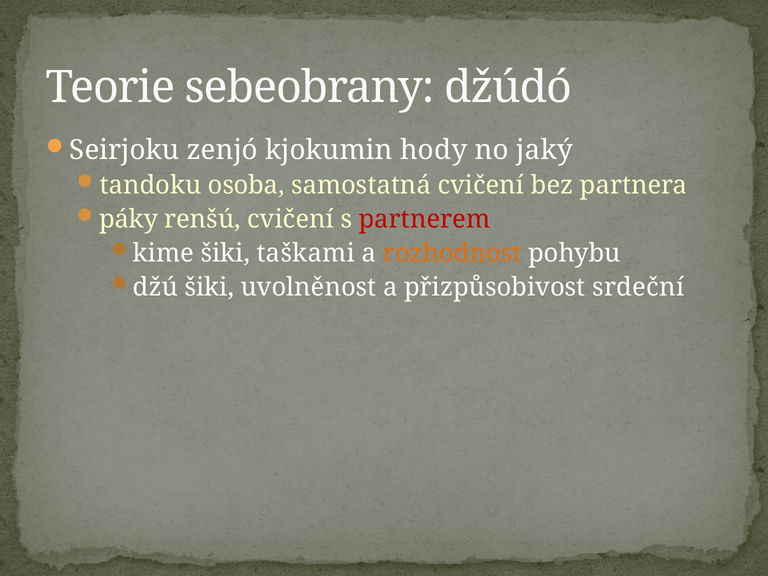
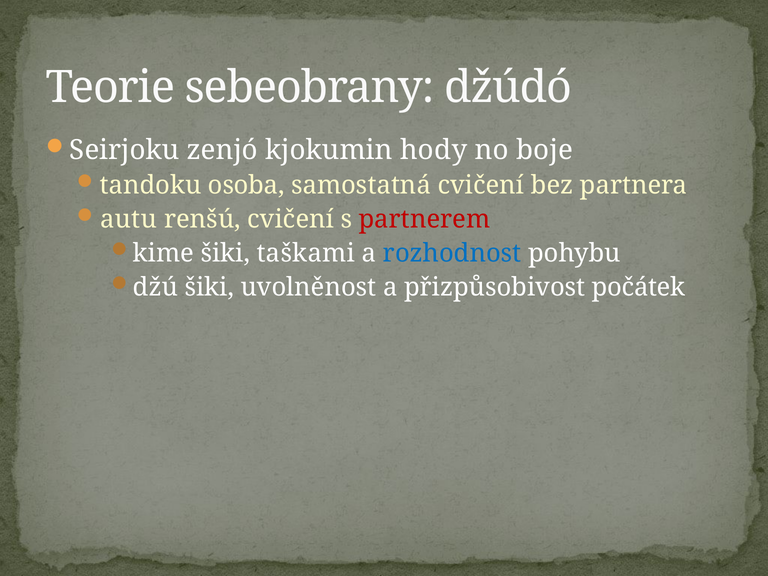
jaký: jaký -> boje
páky: páky -> autu
rozhodnost colour: orange -> blue
srdeční: srdeční -> počátek
